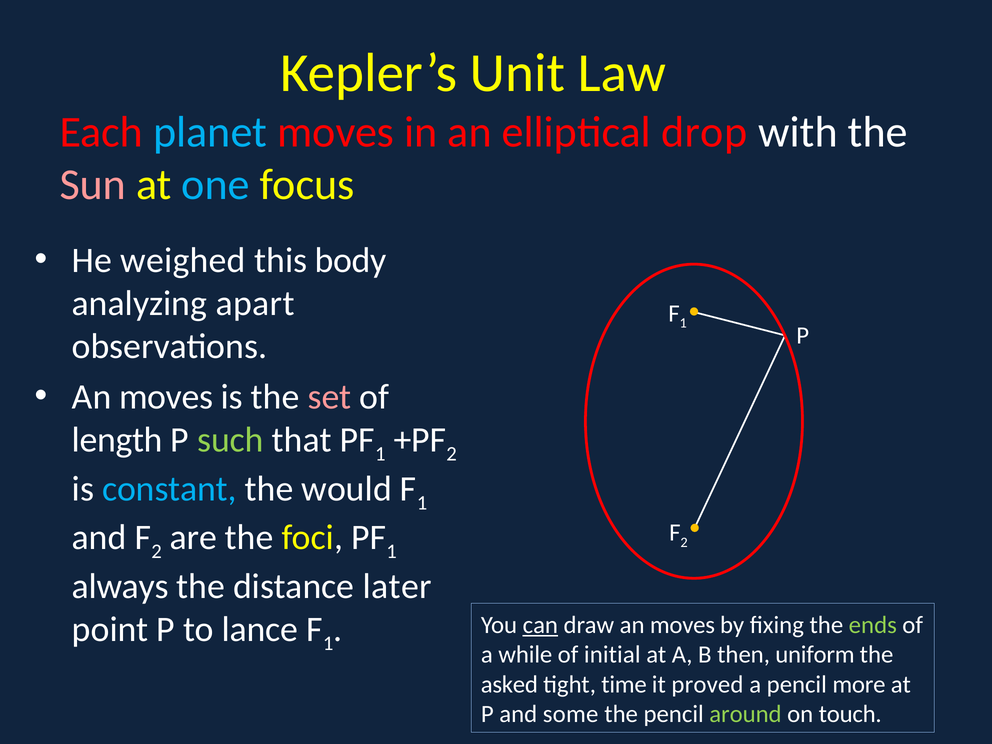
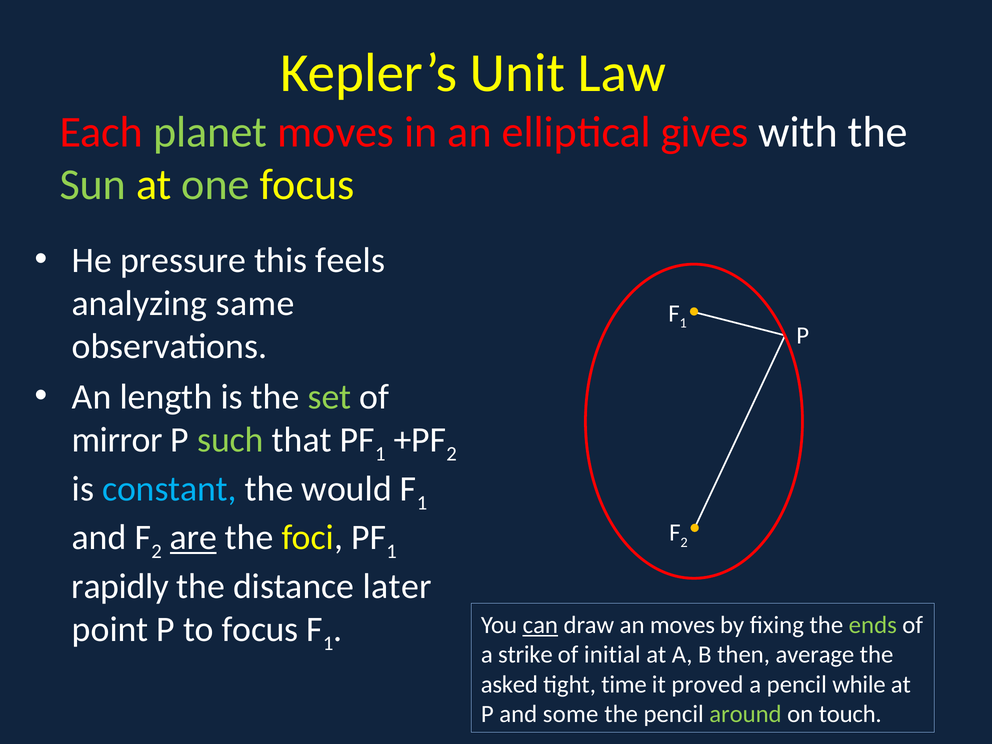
planet colour: light blue -> light green
drop: drop -> gives
Sun colour: pink -> light green
one colour: light blue -> light green
weighed: weighed -> pressure
body: body -> feels
apart: apart -> same
moves at (166, 397): moves -> length
set colour: pink -> light green
length: length -> mirror
are underline: none -> present
always: always -> rapidly
to lance: lance -> focus
while: while -> strike
uniform: uniform -> average
more: more -> while
